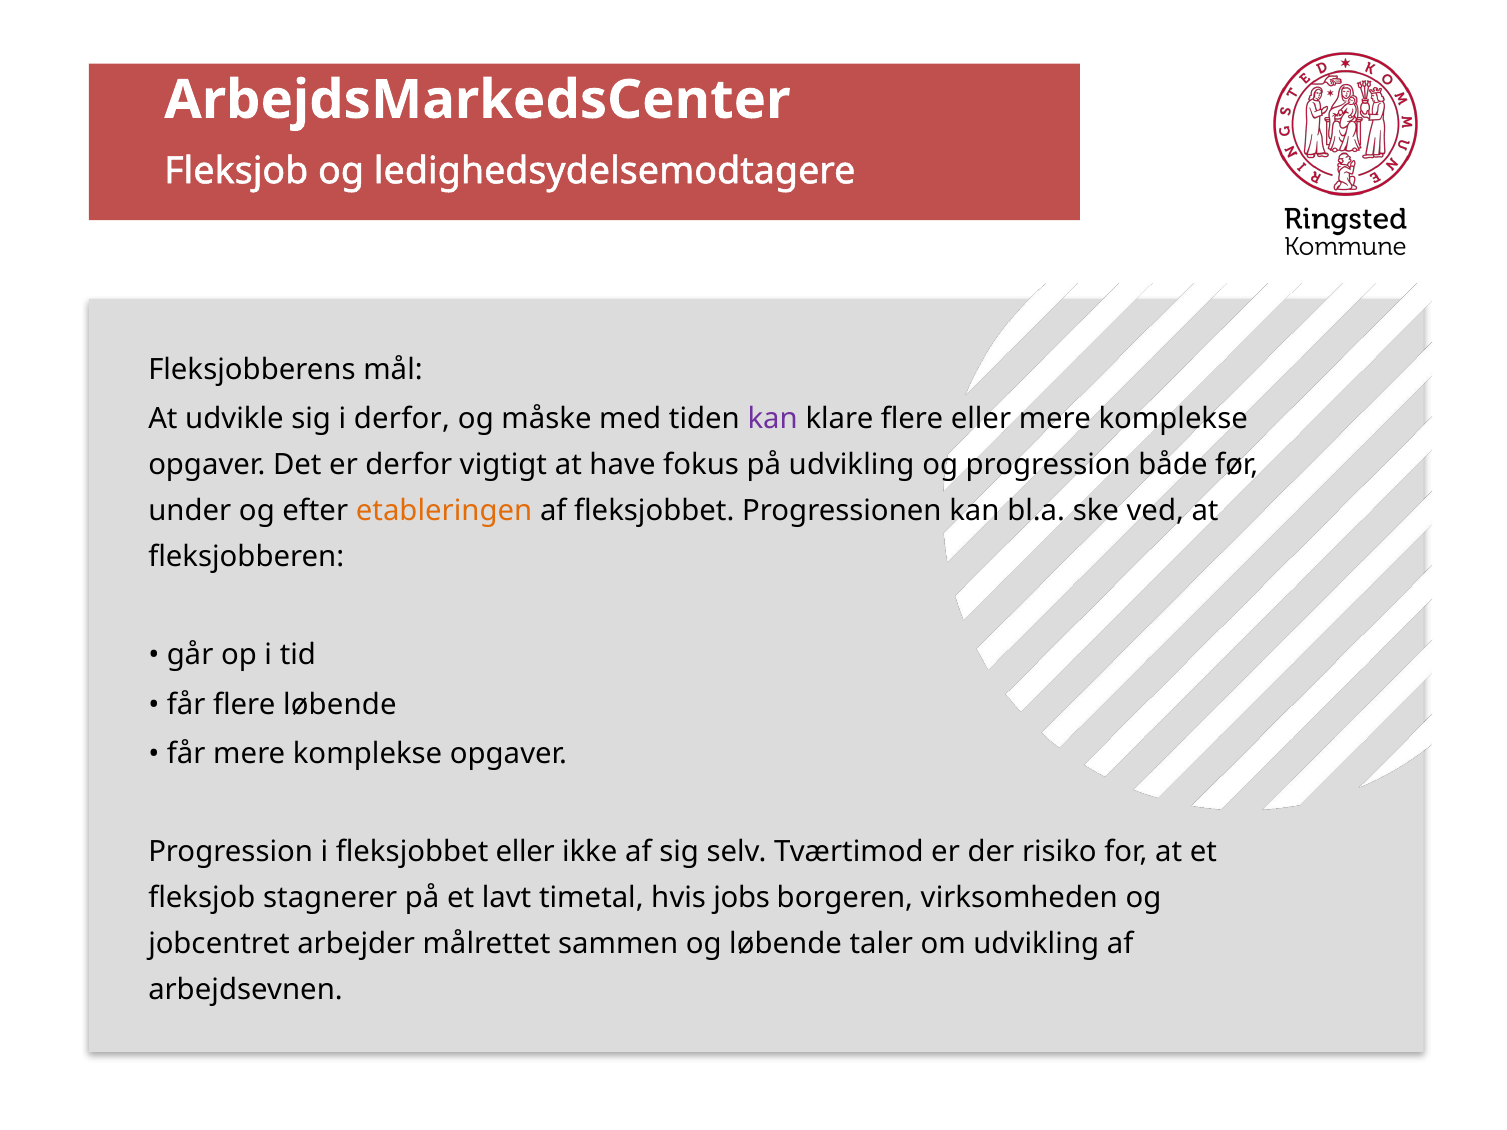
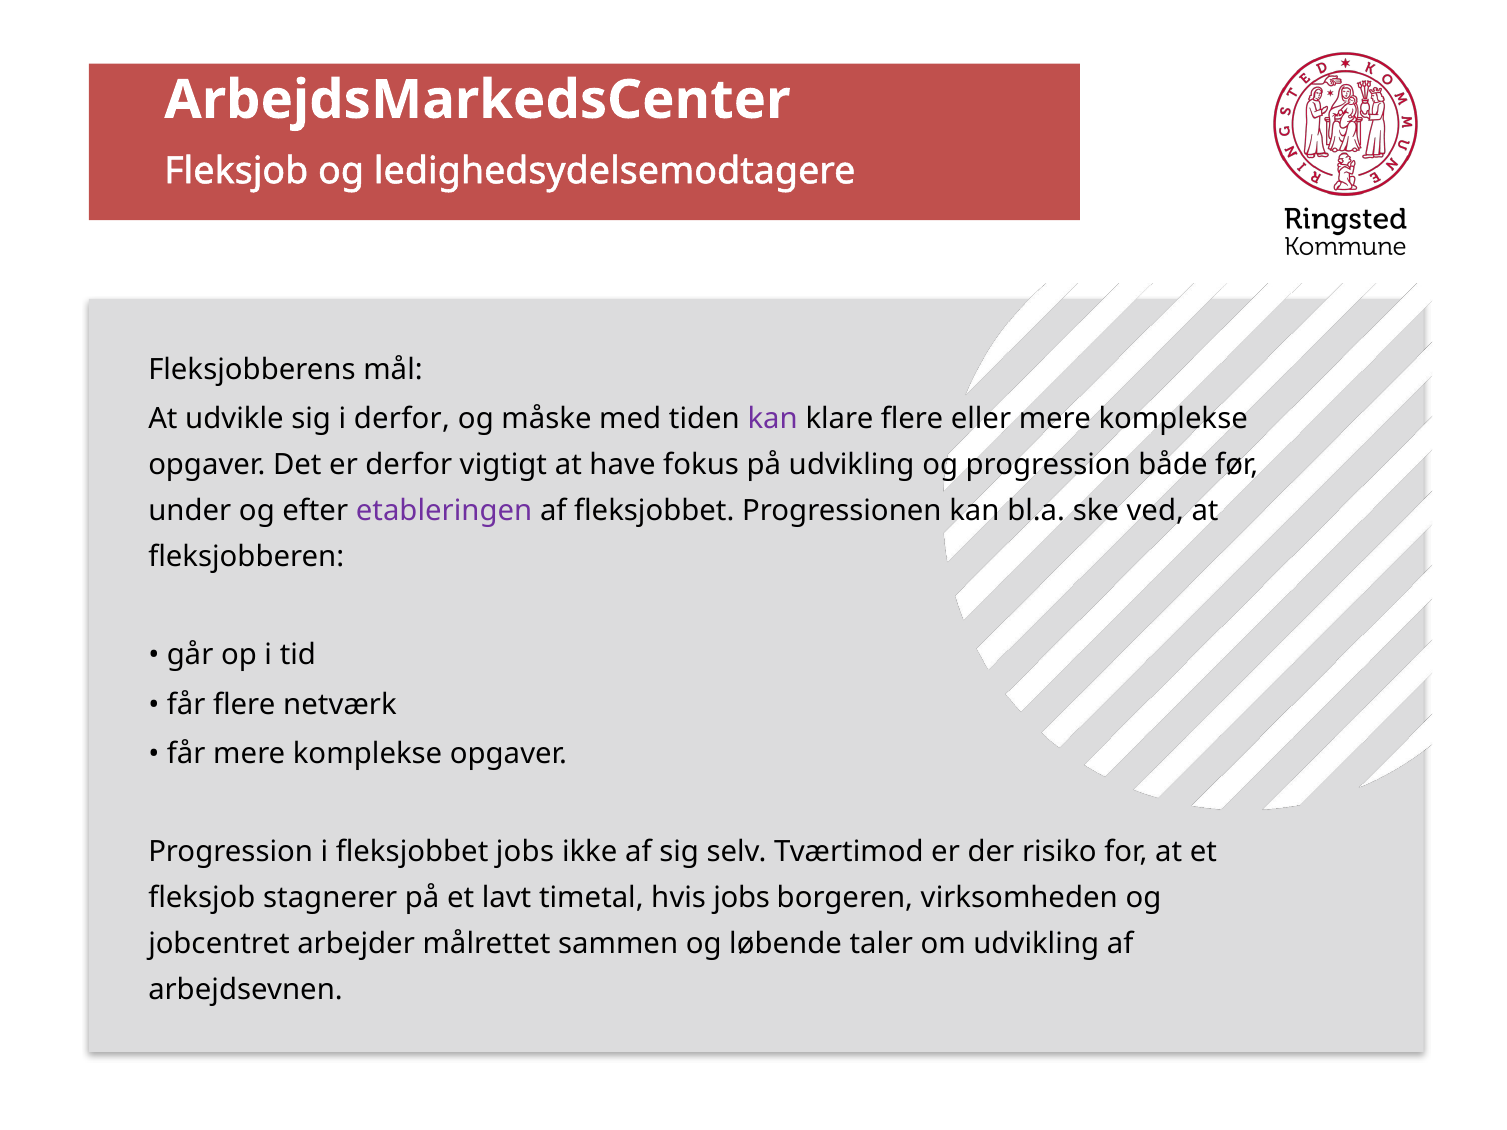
etableringen colour: orange -> purple
flere løbende: løbende -> netværk
fleksjobbet eller: eller -> jobs
